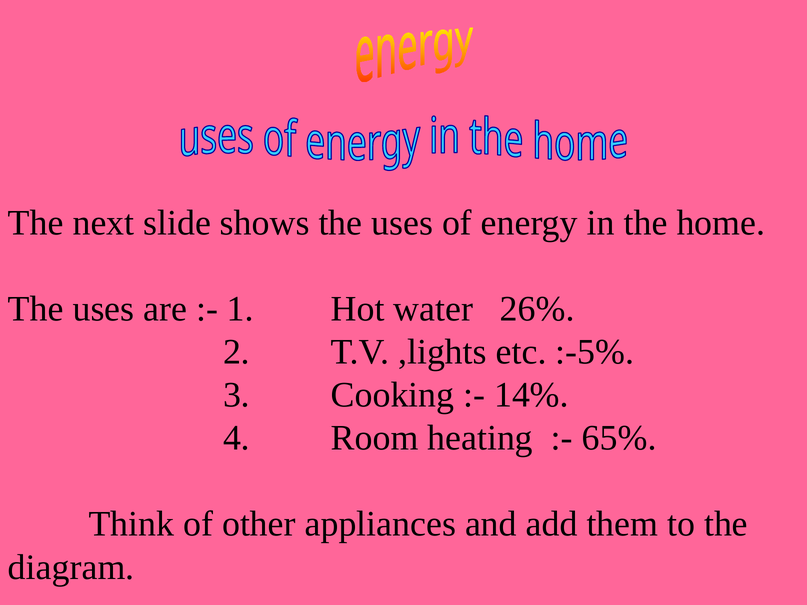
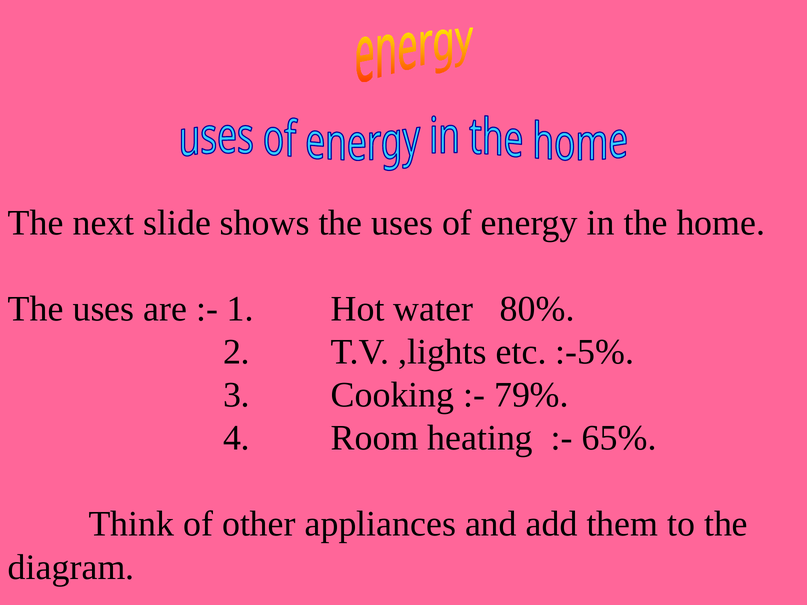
26%: 26% -> 80%
14%: 14% -> 79%
